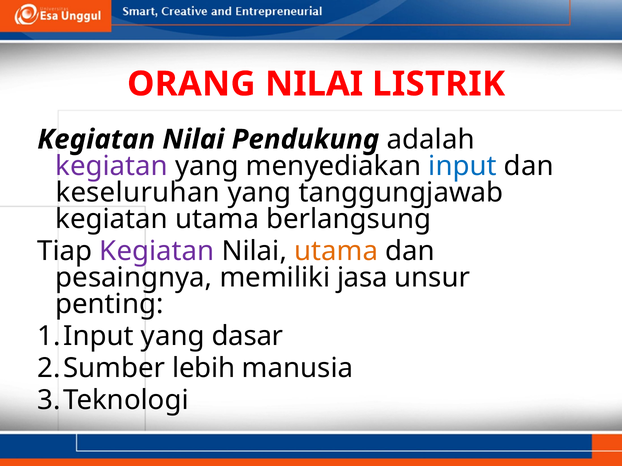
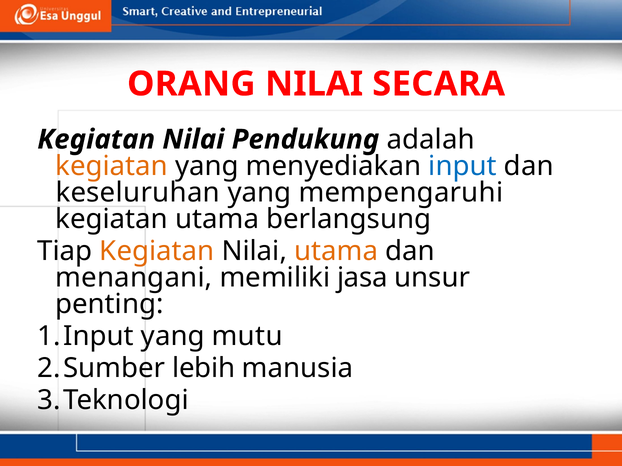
LISTRIK: LISTRIK -> SECARA
kegiatan at (112, 166) colour: purple -> orange
tanggungjawab: tanggungjawab -> mempengaruhi
Kegiatan at (157, 251) colour: purple -> orange
pesaingnya: pesaingnya -> menangani
dasar: dasar -> mutu
